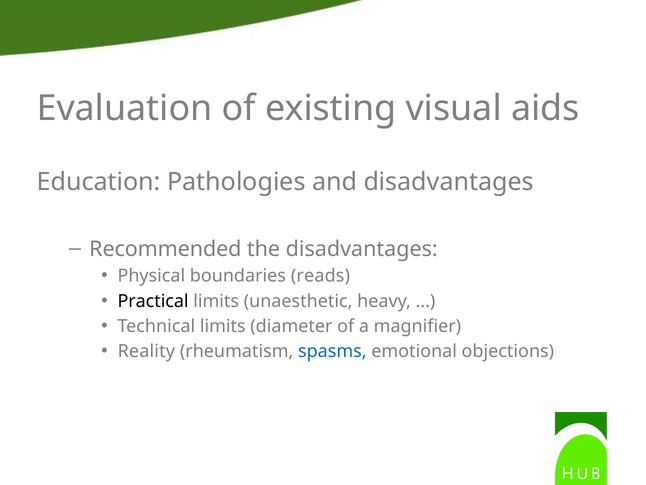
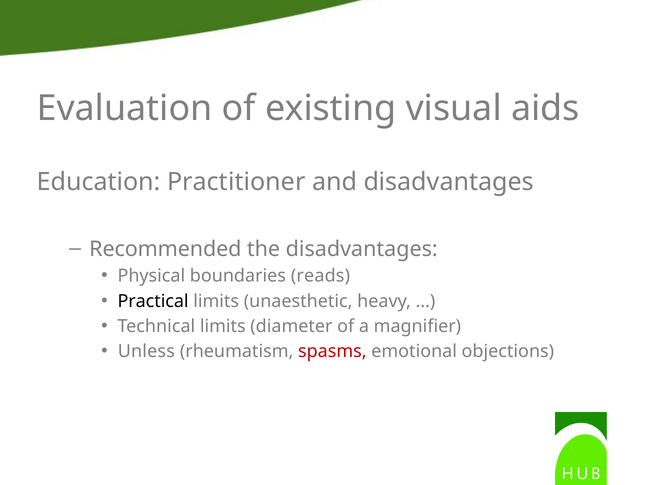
Pathologies: Pathologies -> Practitioner
Reality: Reality -> Unless
spasms colour: blue -> red
